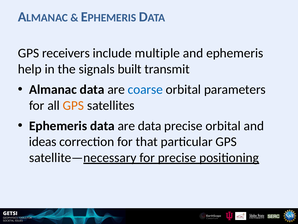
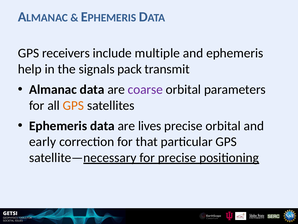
built: built -> pack
coarse colour: blue -> purple
are data: data -> lives
ideas: ideas -> early
